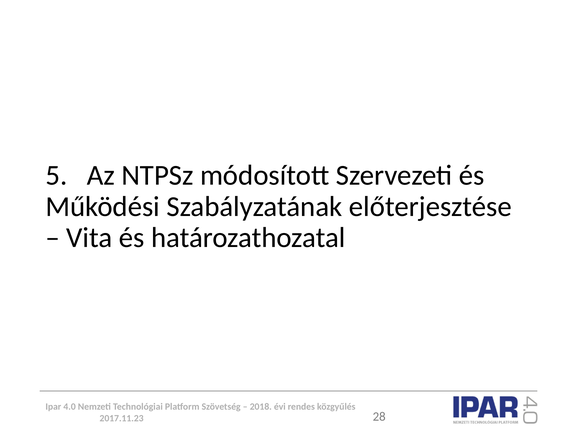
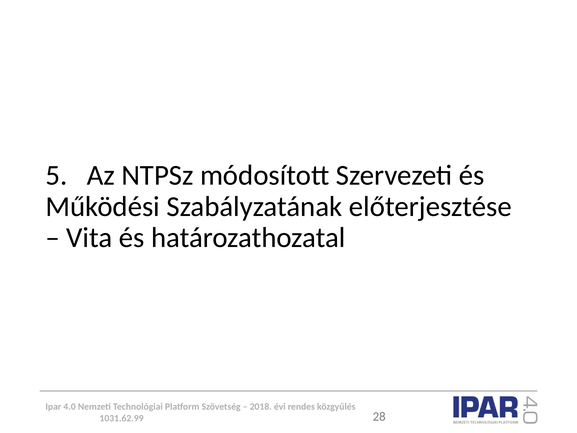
2017.11.23: 2017.11.23 -> 1031.62.99
